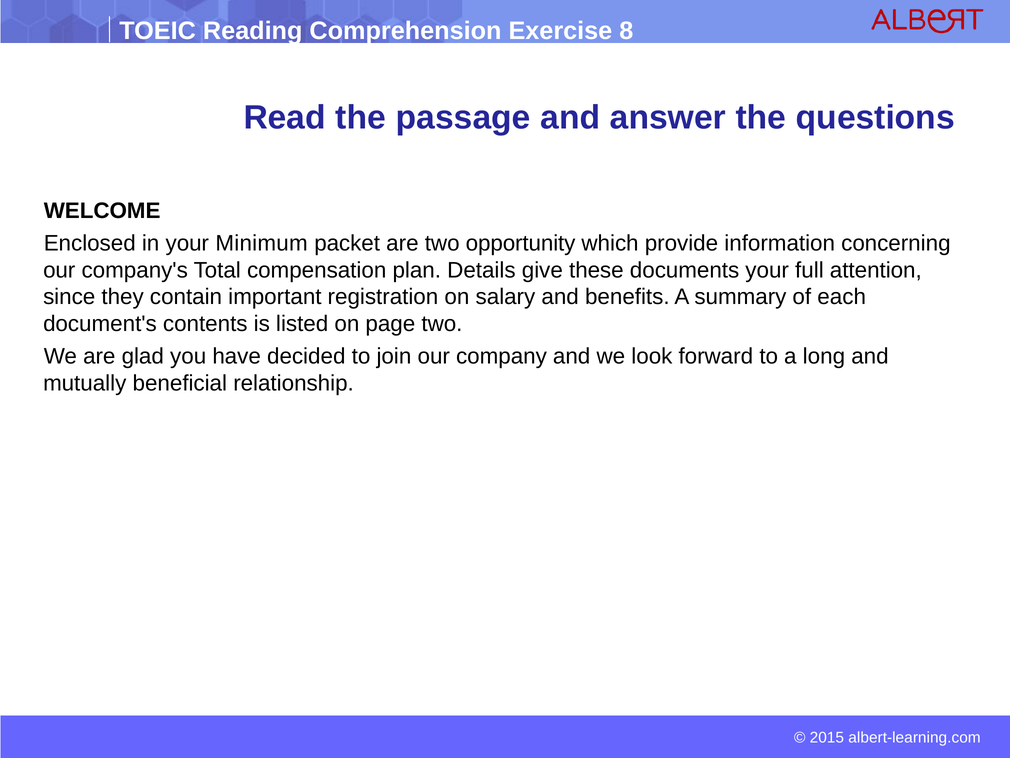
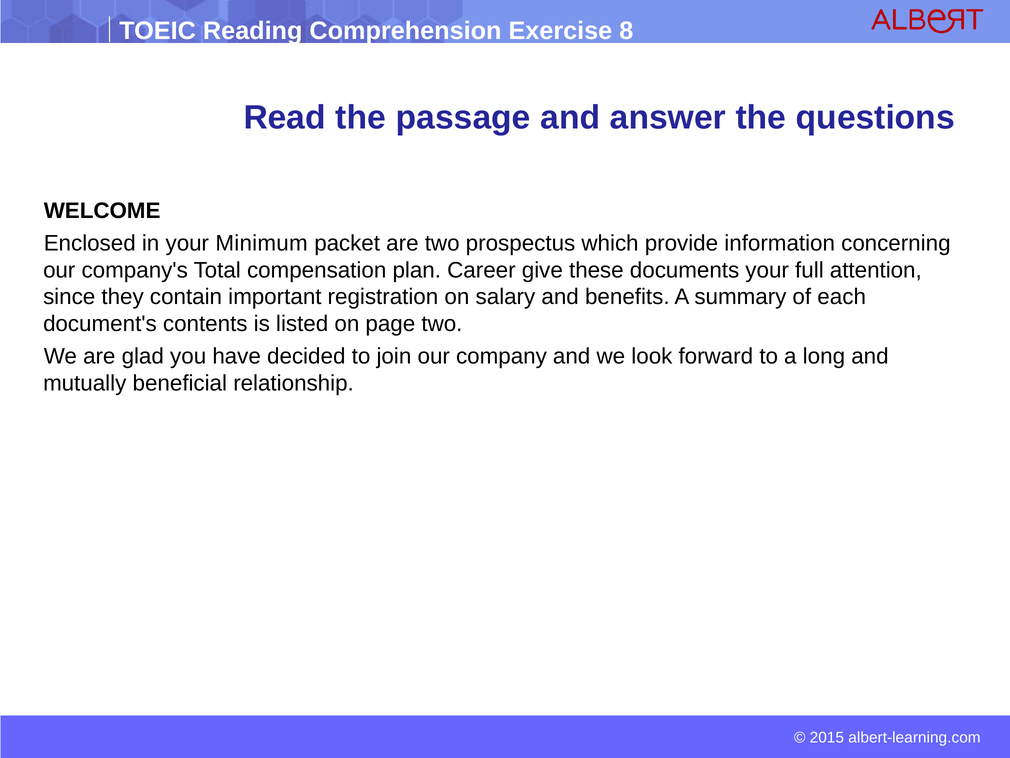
opportunity: opportunity -> prospectus
Details: Details -> Career
